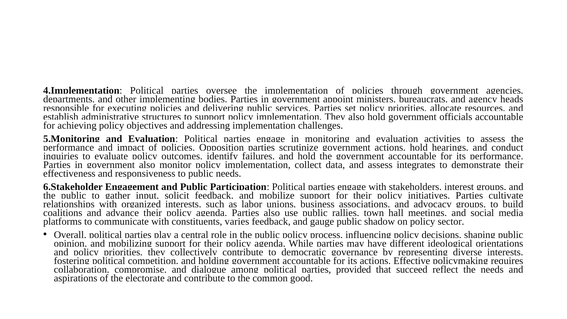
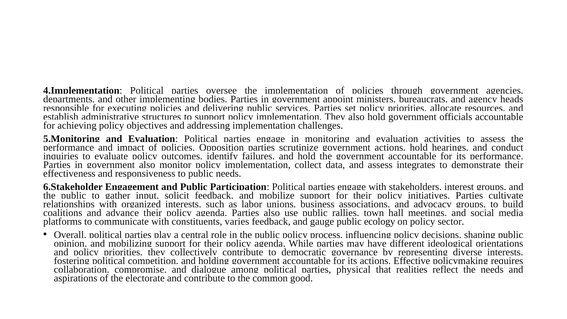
shadow: shadow -> ecology
provided: provided -> physical
succeed: succeed -> realities
